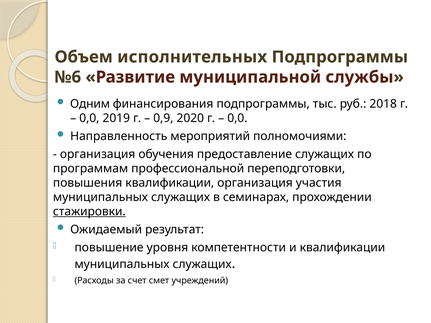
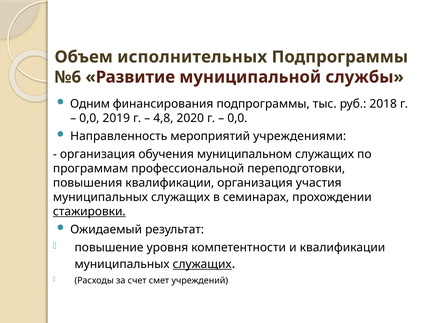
0,9: 0,9 -> 4,8
полномочиями: полномочиями -> учреждениями
предоставление: предоставление -> муниципальном
служащих at (202, 264) underline: none -> present
